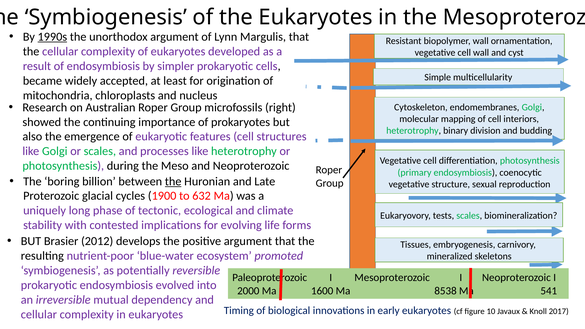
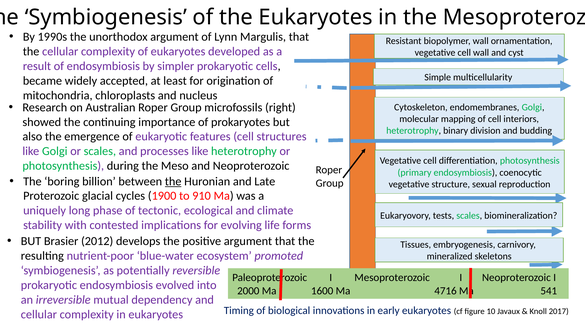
1990s underline: present -> none
632: 632 -> 910
8538: 8538 -> 4716
